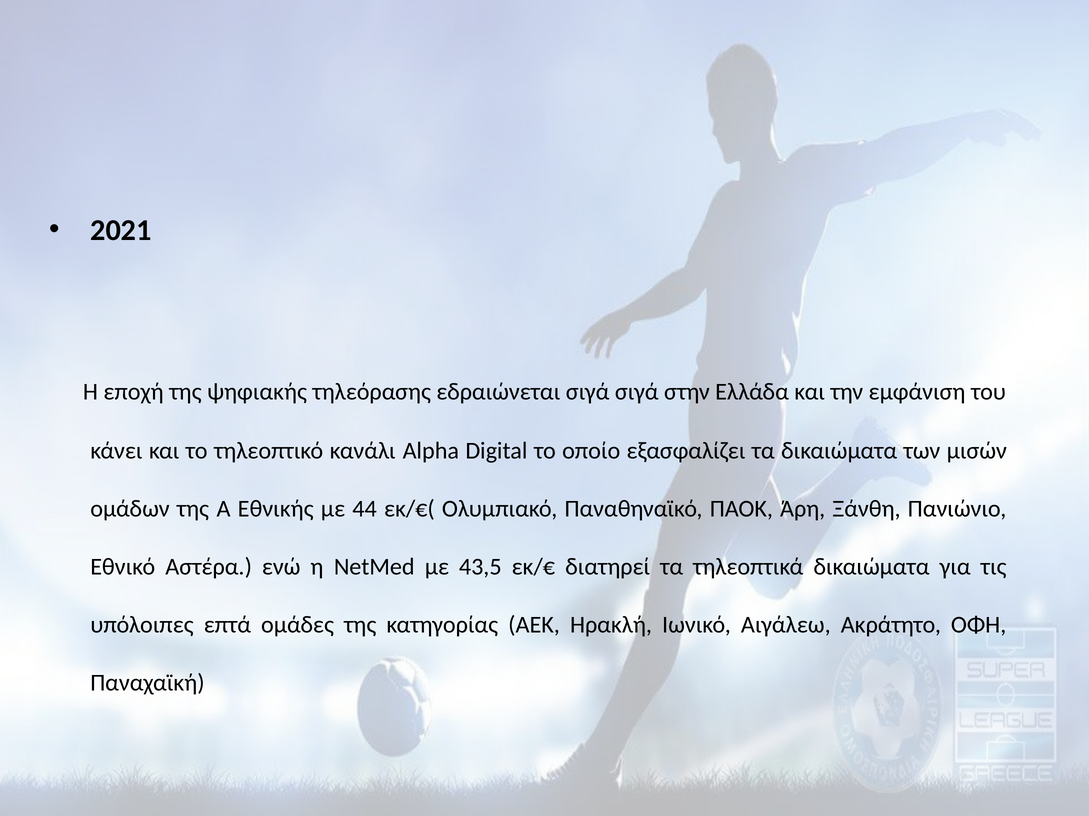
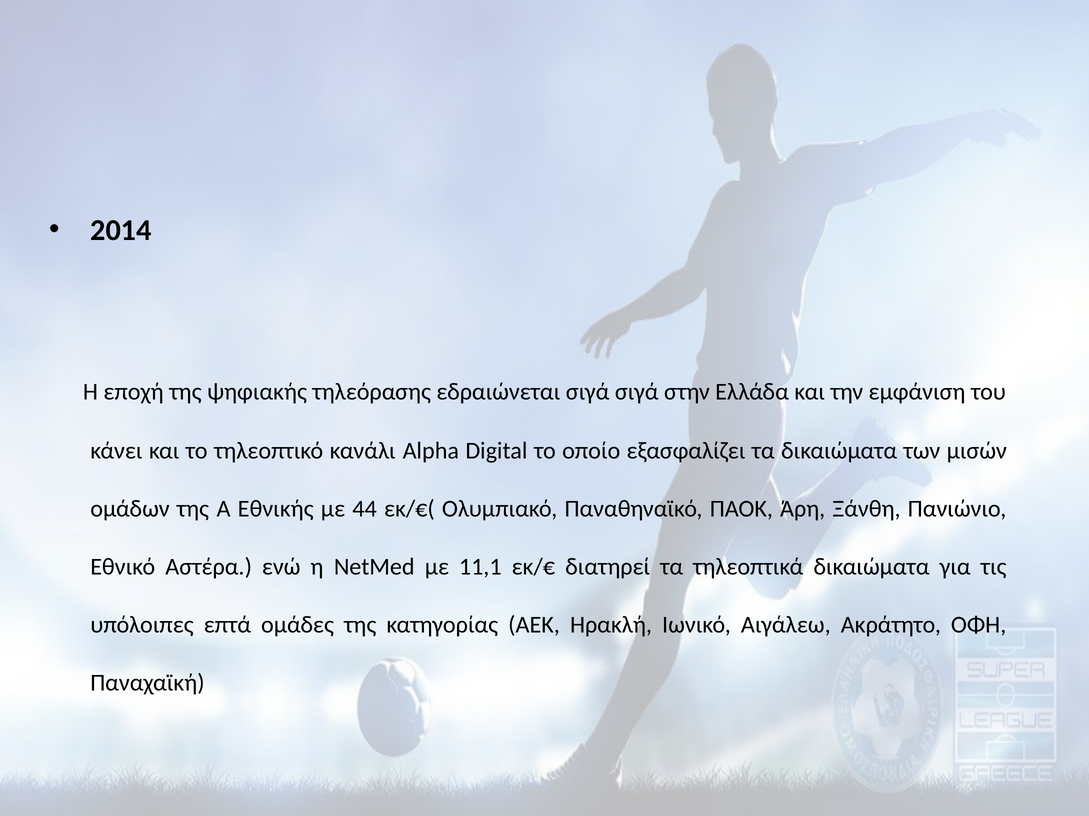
2021: 2021 -> 2014
43,5: 43,5 -> 11,1
